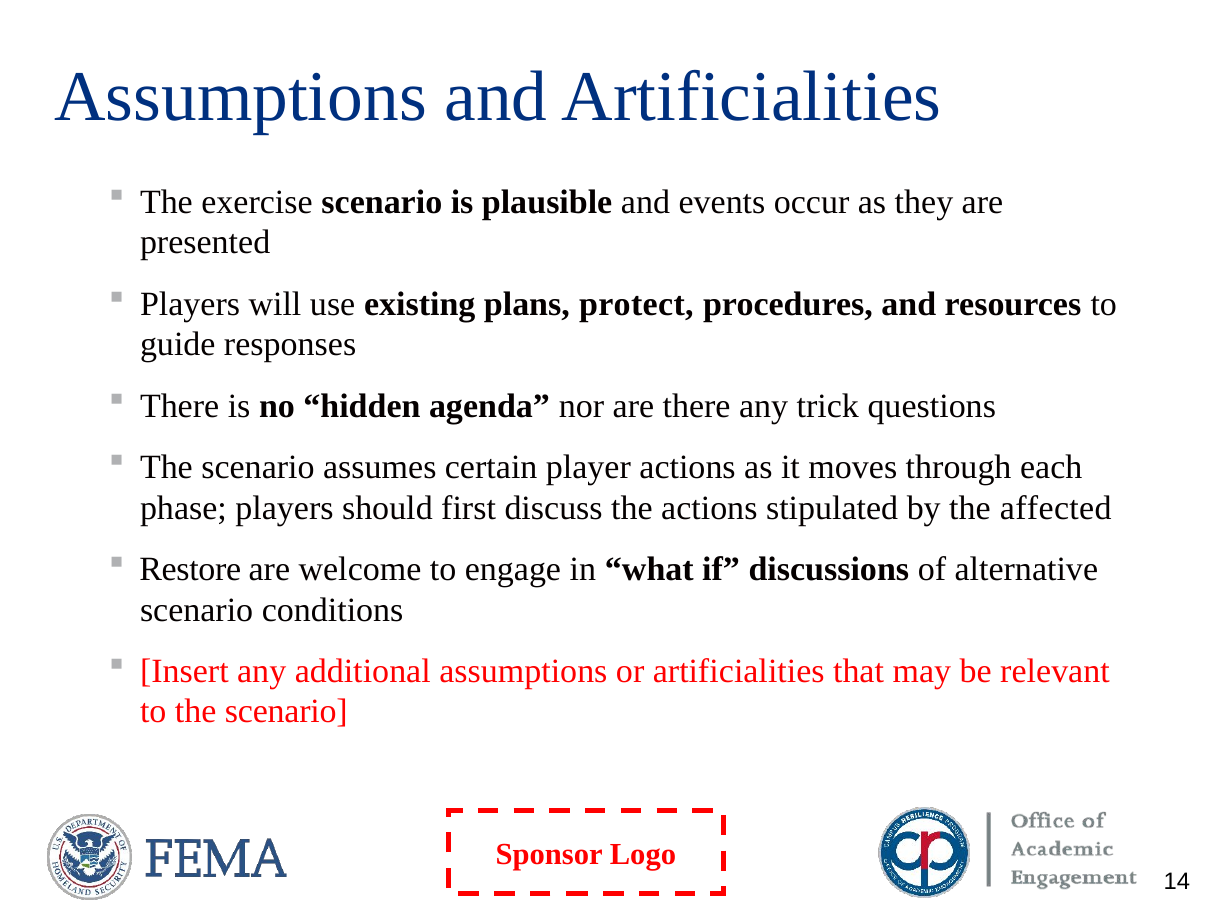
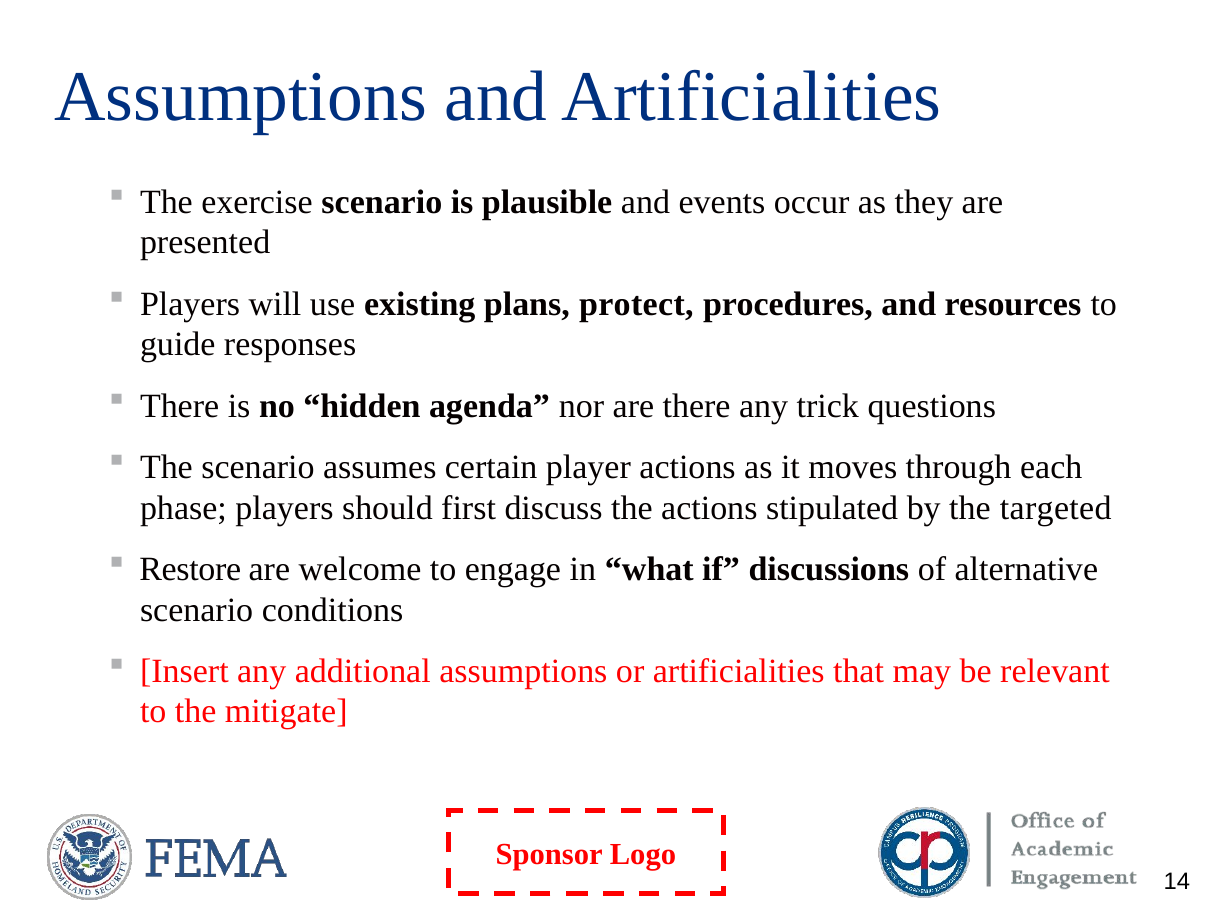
affected: affected -> targeted
to the scenario: scenario -> mitigate
